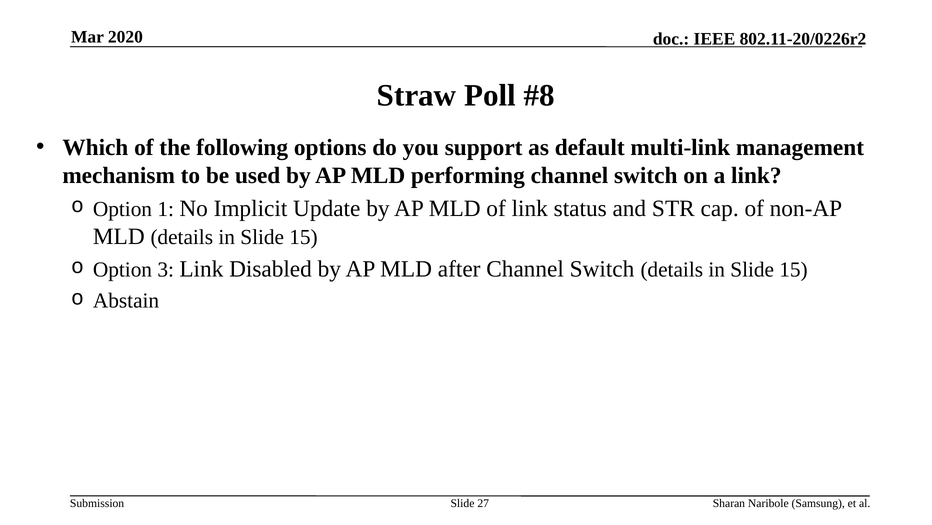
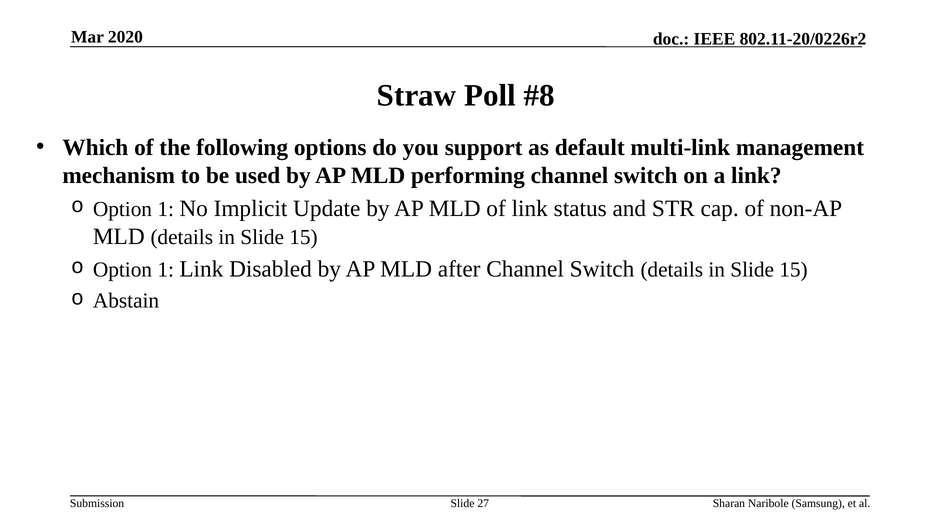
3 at (166, 269): 3 -> 1
